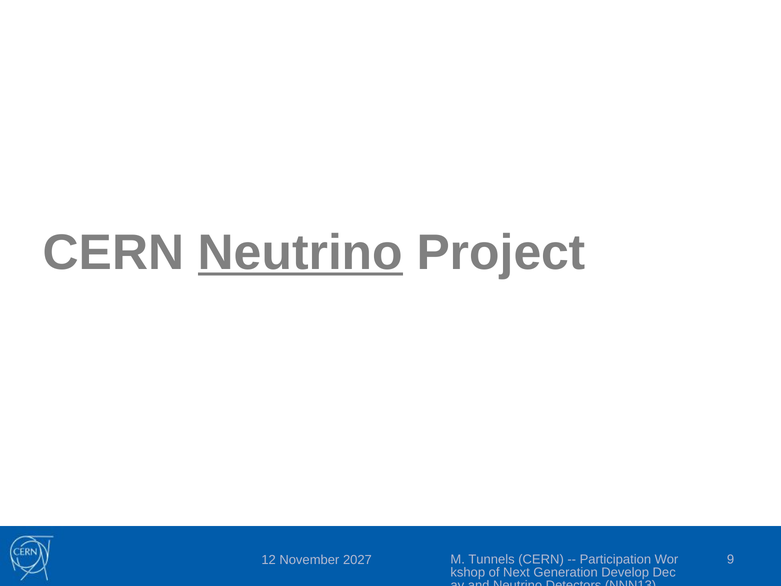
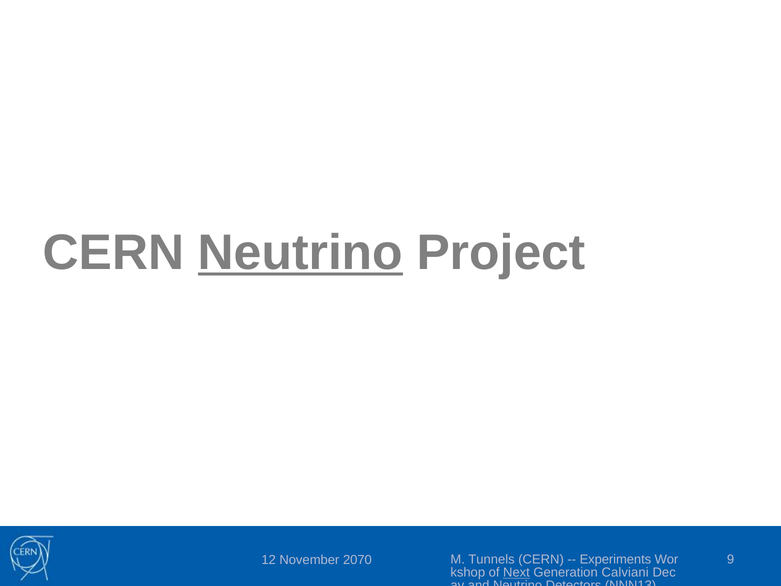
Participation: Participation -> Experiments
2027: 2027 -> 2070
Next underline: none -> present
Develop: Develop -> Calviani
